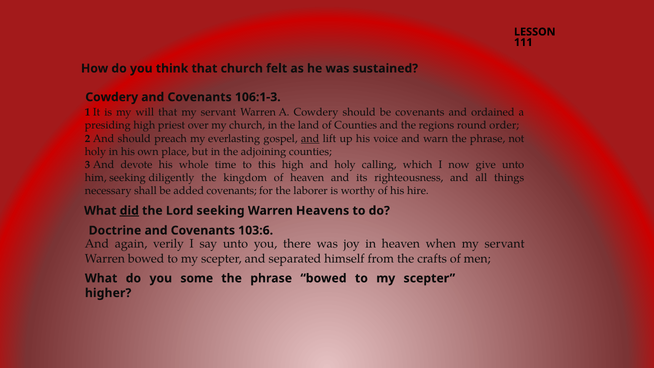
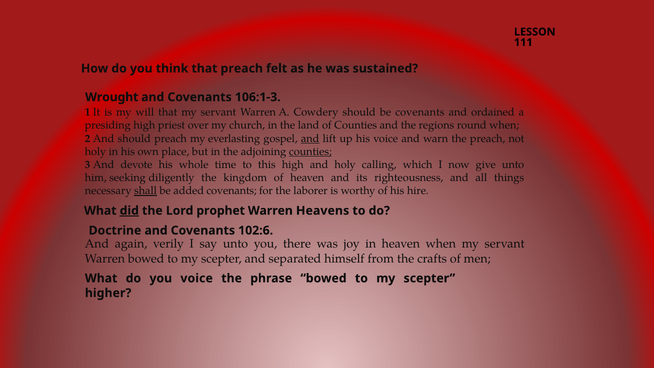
that church: church -> preach
Cowdery at (112, 97): Cowdery -> Wrought
round order: order -> when
warn the phrase: phrase -> preach
counties at (310, 151) underline: none -> present
shall underline: none -> present
Lord seeking: seeking -> prophet
103:6: 103:6 -> 102:6
you some: some -> voice
